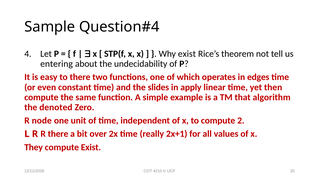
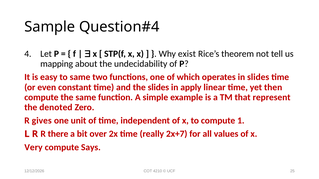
entering: entering -> mapping
to there: there -> same
in edges: edges -> slides
algorithm: algorithm -> represent
node: node -> gives
2: 2 -> 1
2x+1: 2x+1 -> 2x+7
They: They -> Very
compute Exist: Exist -> Says
